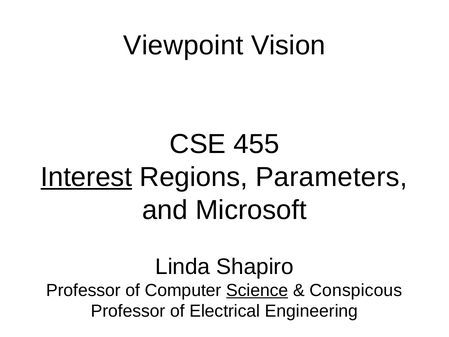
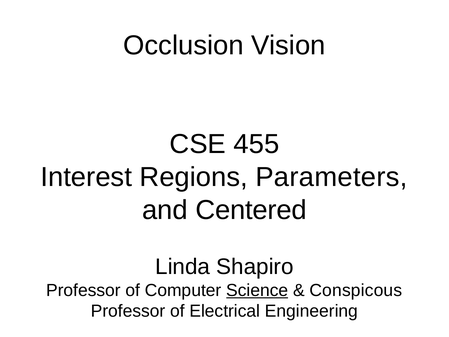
Viewpoint: Viewpoint -> Occlusion
Interest underline: present -> none
Microsoft: Microsoft -> Centered
